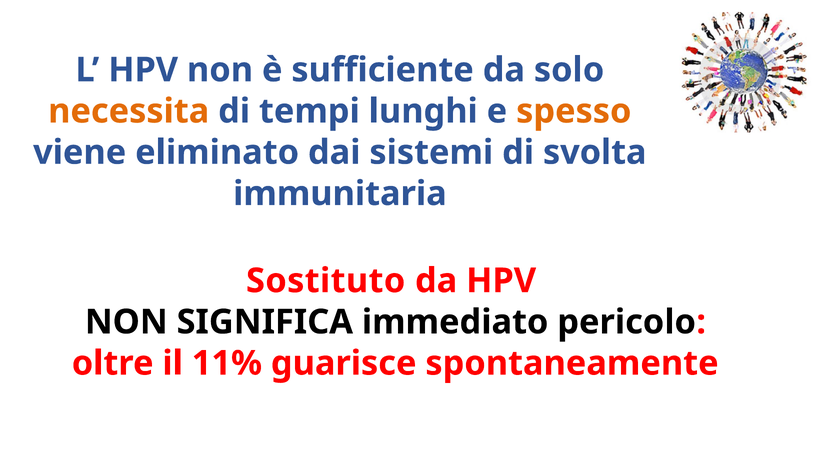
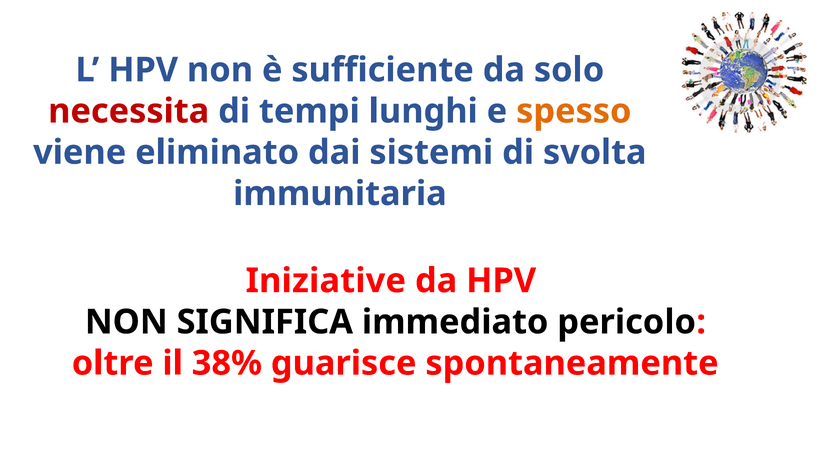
necessita colour: orange -> red
Sostituto: Sostituto -> Iniziative
11%: 11% -> 38%
